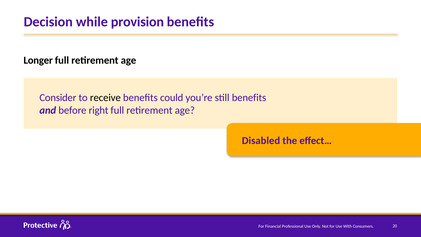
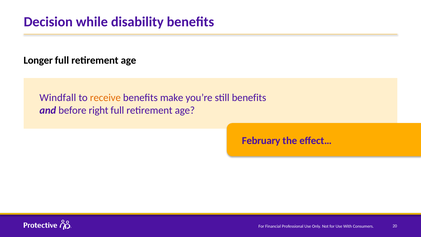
provision: provision -> disability
Consider: Consider -> Windfall
receive colour: black -> orange
could: could -> make
Disabled: Disabled -> February
